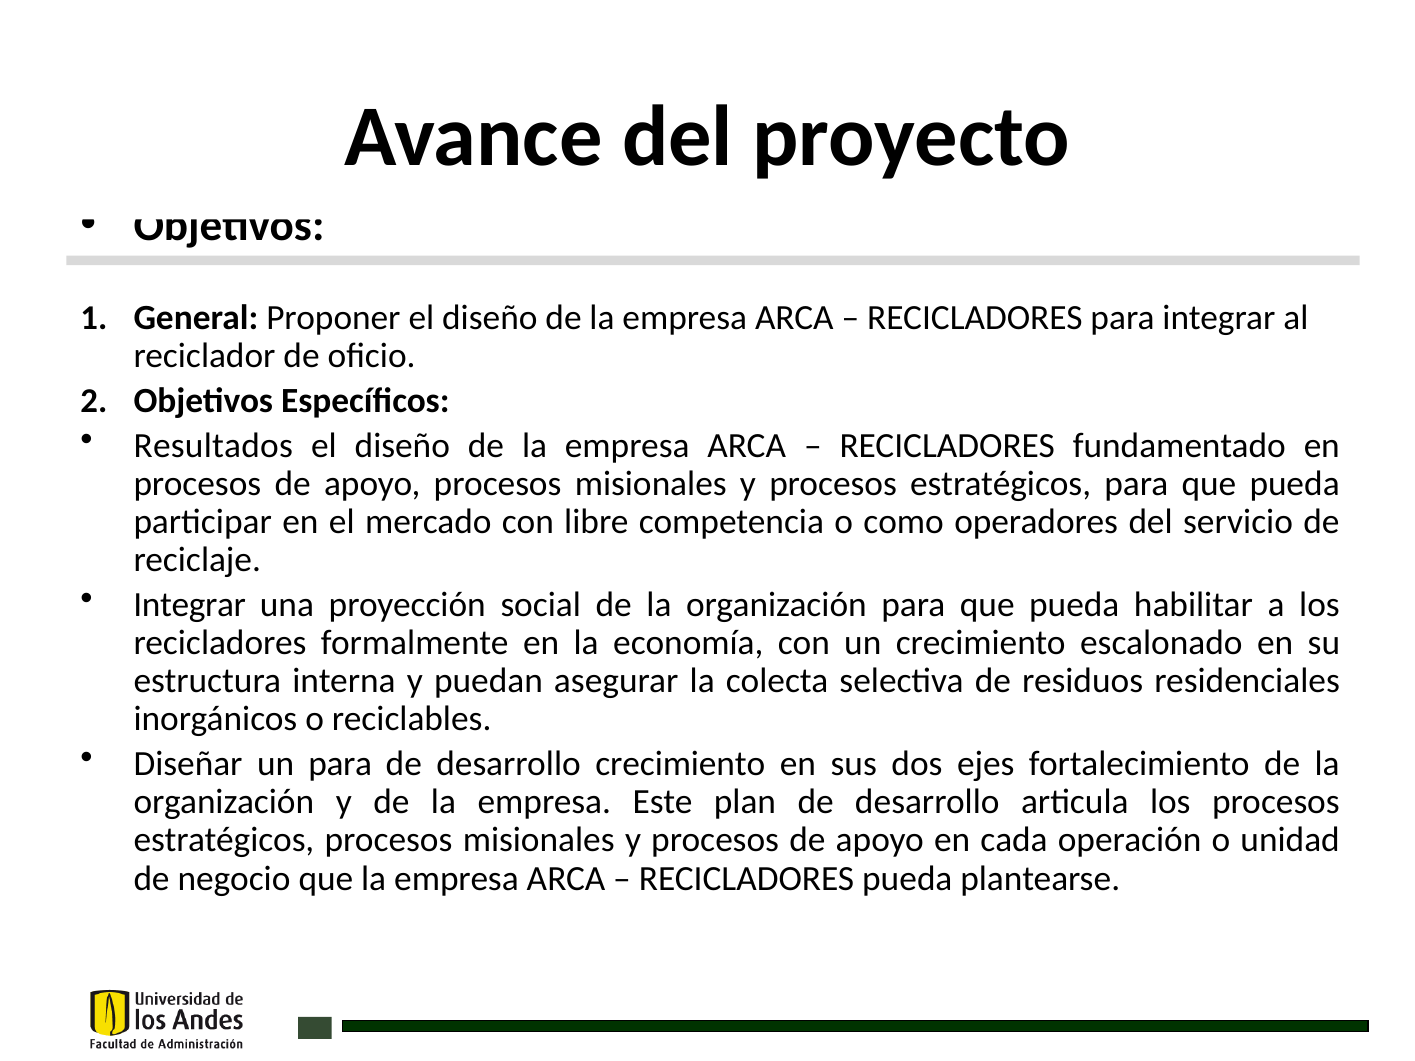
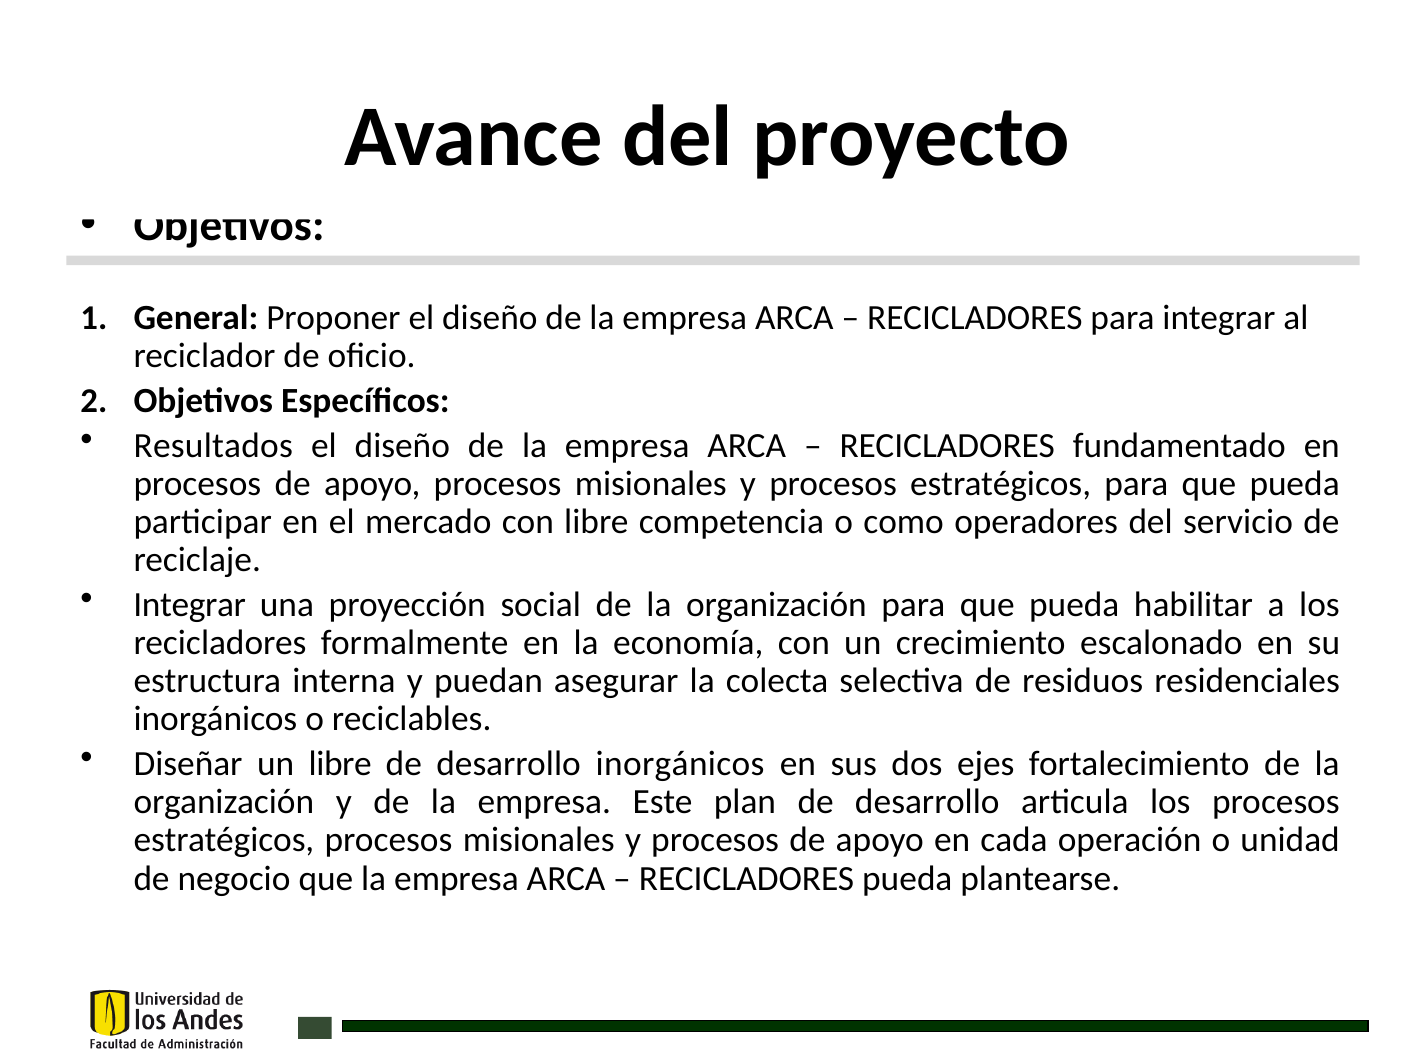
un para: para -> libre
desarrollo crecimiento: crecimiento -> inorgánicos
